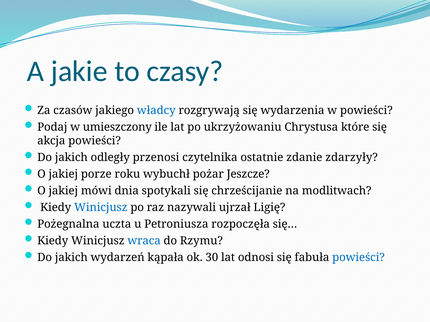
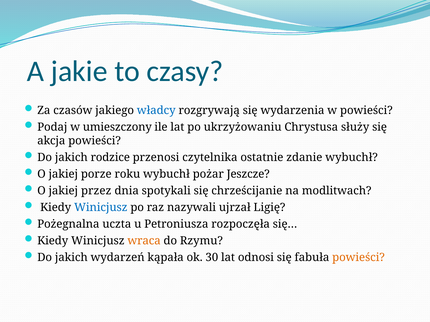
które: które -> służy
odległy: odległy -> rodzice
zdanie zdarzyły: zdarzyły -> wybuchł
mówi: mówi -> przez
wraca colour: blue -> orange
powieści at (359, 258) colour: blue -> orange
